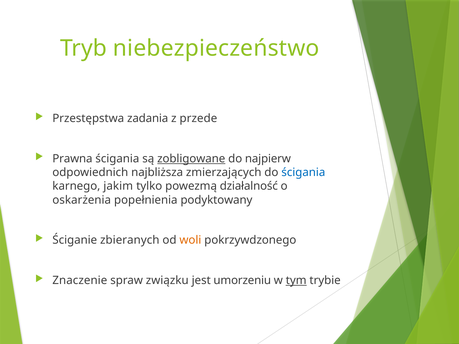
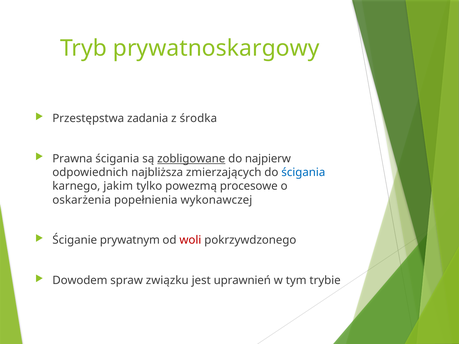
niebezpieczeństwo: niebezpieczeństwo -> prywatnoskargowy
przede: przede -> środka
działalność: działalność -> procesowe
podyktowany: podyktowany -> wykonawczej
zbieranych: zbieranych -> prywatnym
woli colour: orange -> red
Znaczenie: Znaczenie -> Dowodem
umorzeniu: umorzeniu -> uprawnień
tym underline: present -> none
